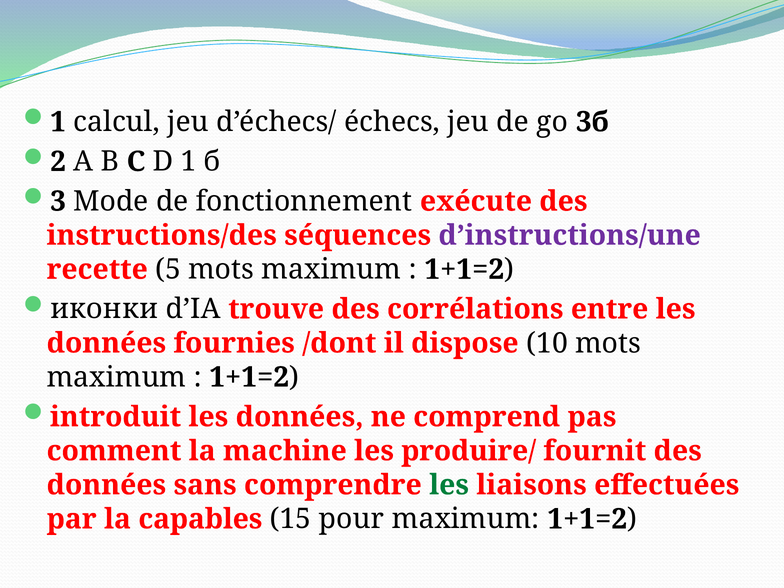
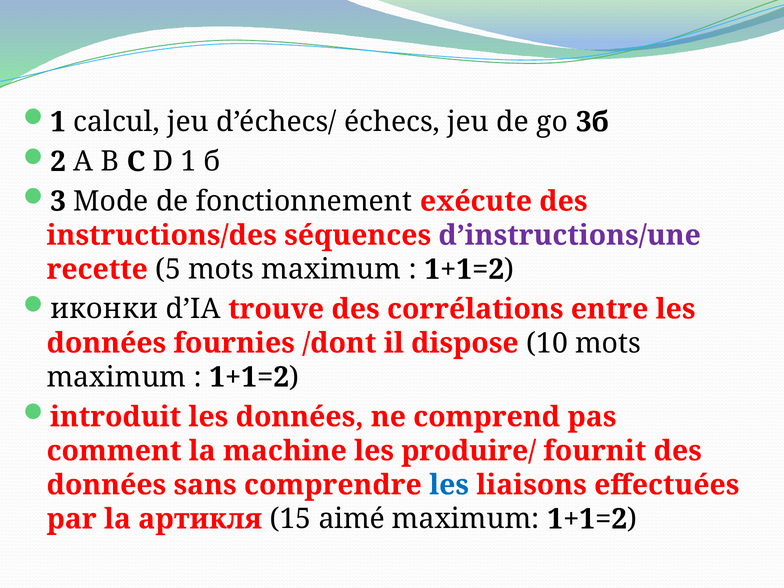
les at (449, 485) colour: green -> blue
capables: capables -> артикля
pour: pour -> aimé
